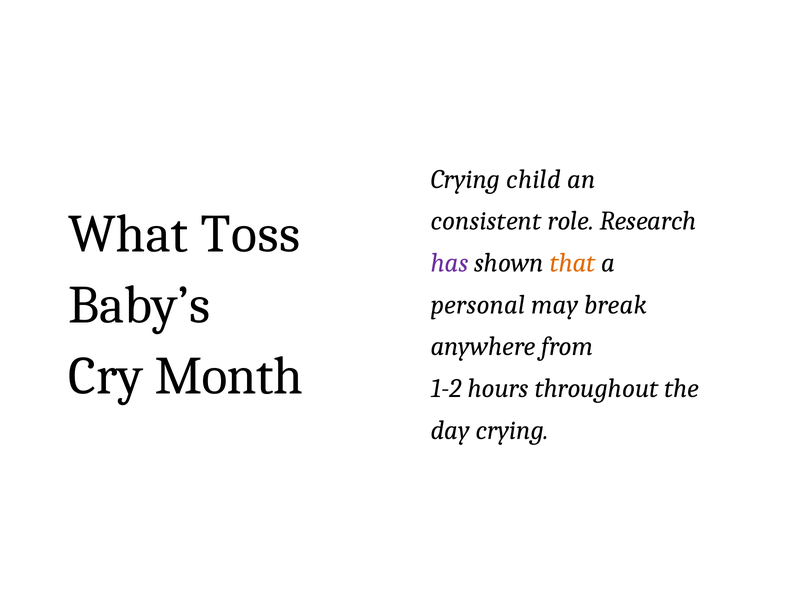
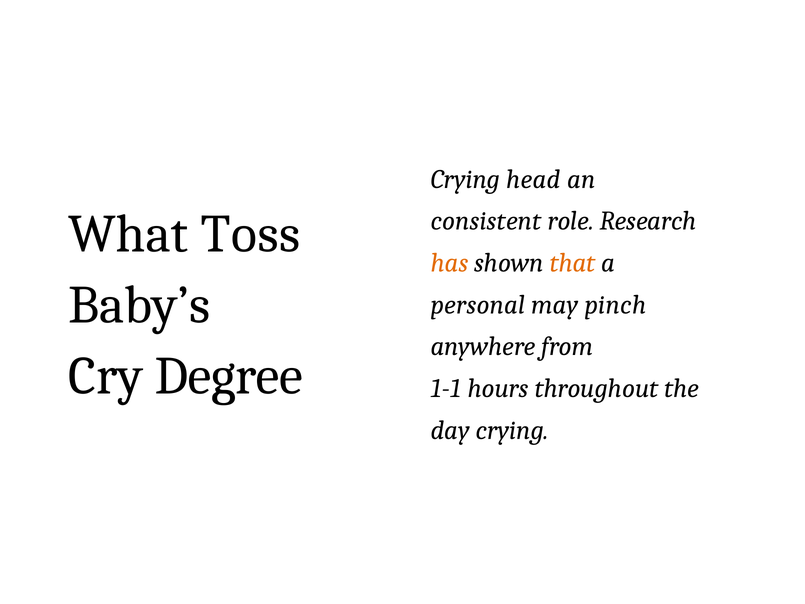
child: child -> head
has colour: purple -> orange
break: break -> pinch
Month: Month -> Degree
1-2: 1-2 -> 1-1
